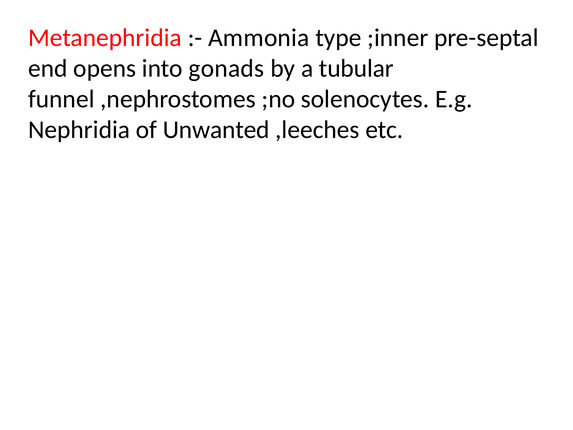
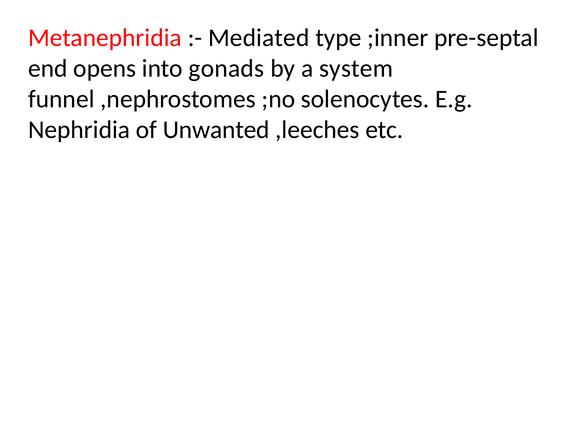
Ammonia: Ammonia -> Mediated
tubular: tubular -> system
